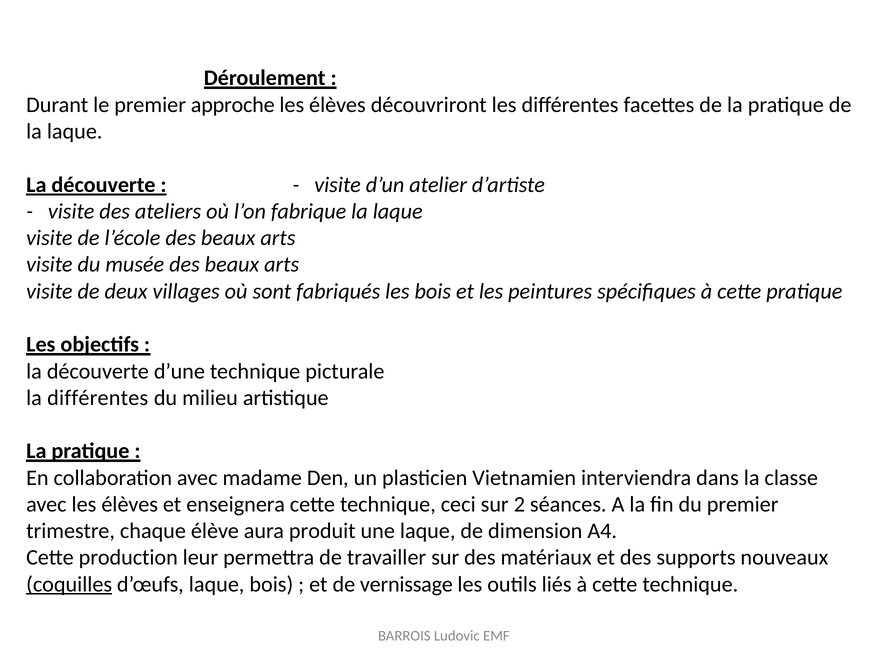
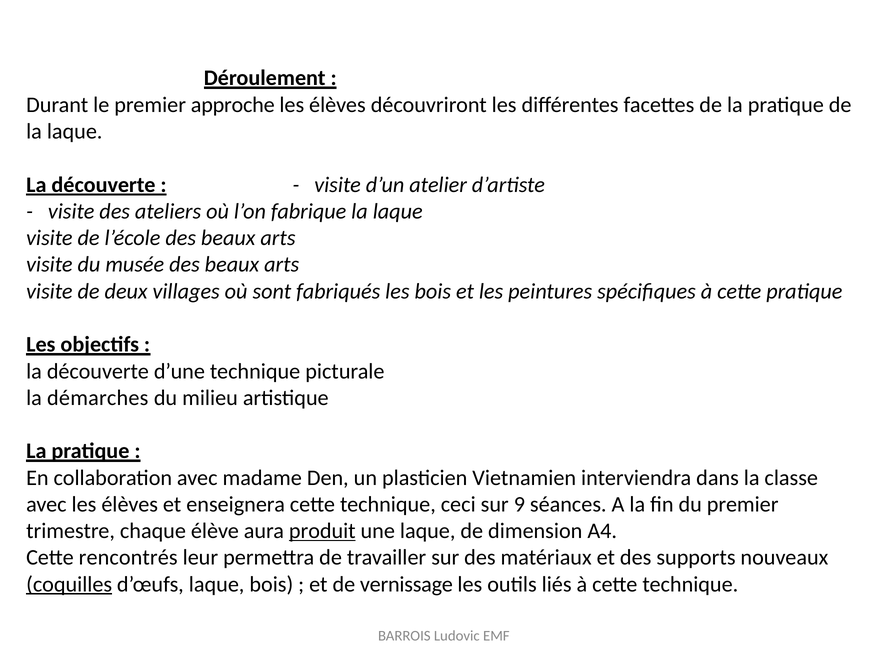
la différentes: différentes -> démarches
2: 2 -> 9
produit underline: none -> present
production: production -> rencontrés
